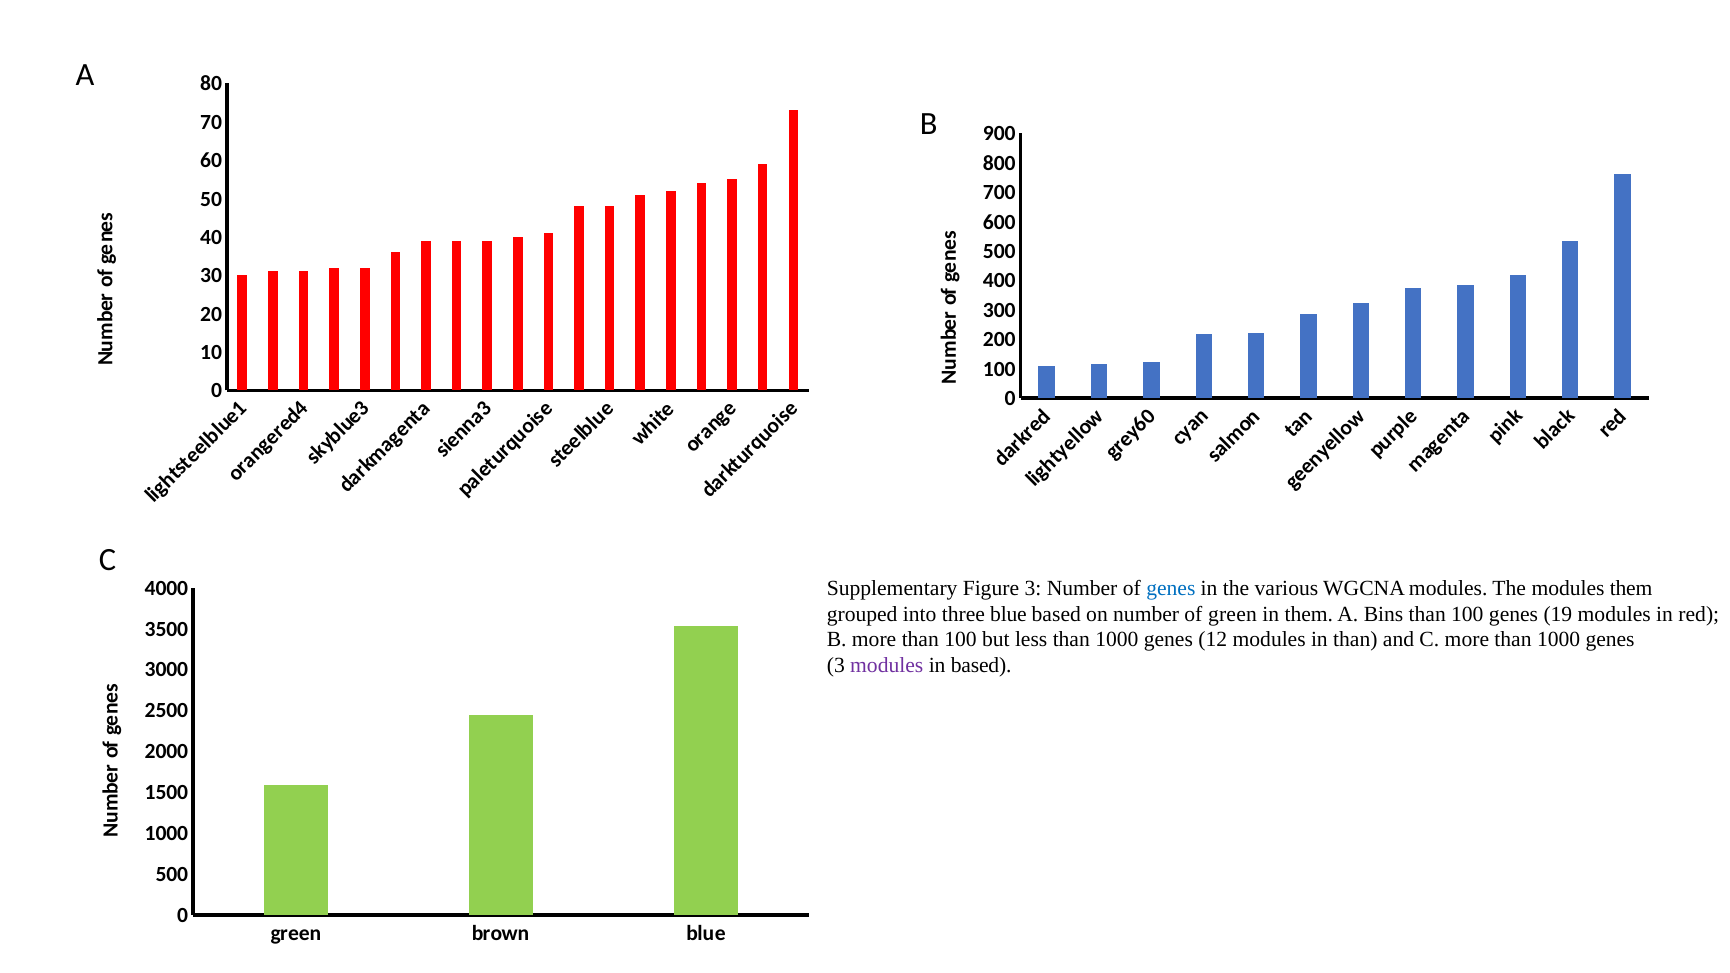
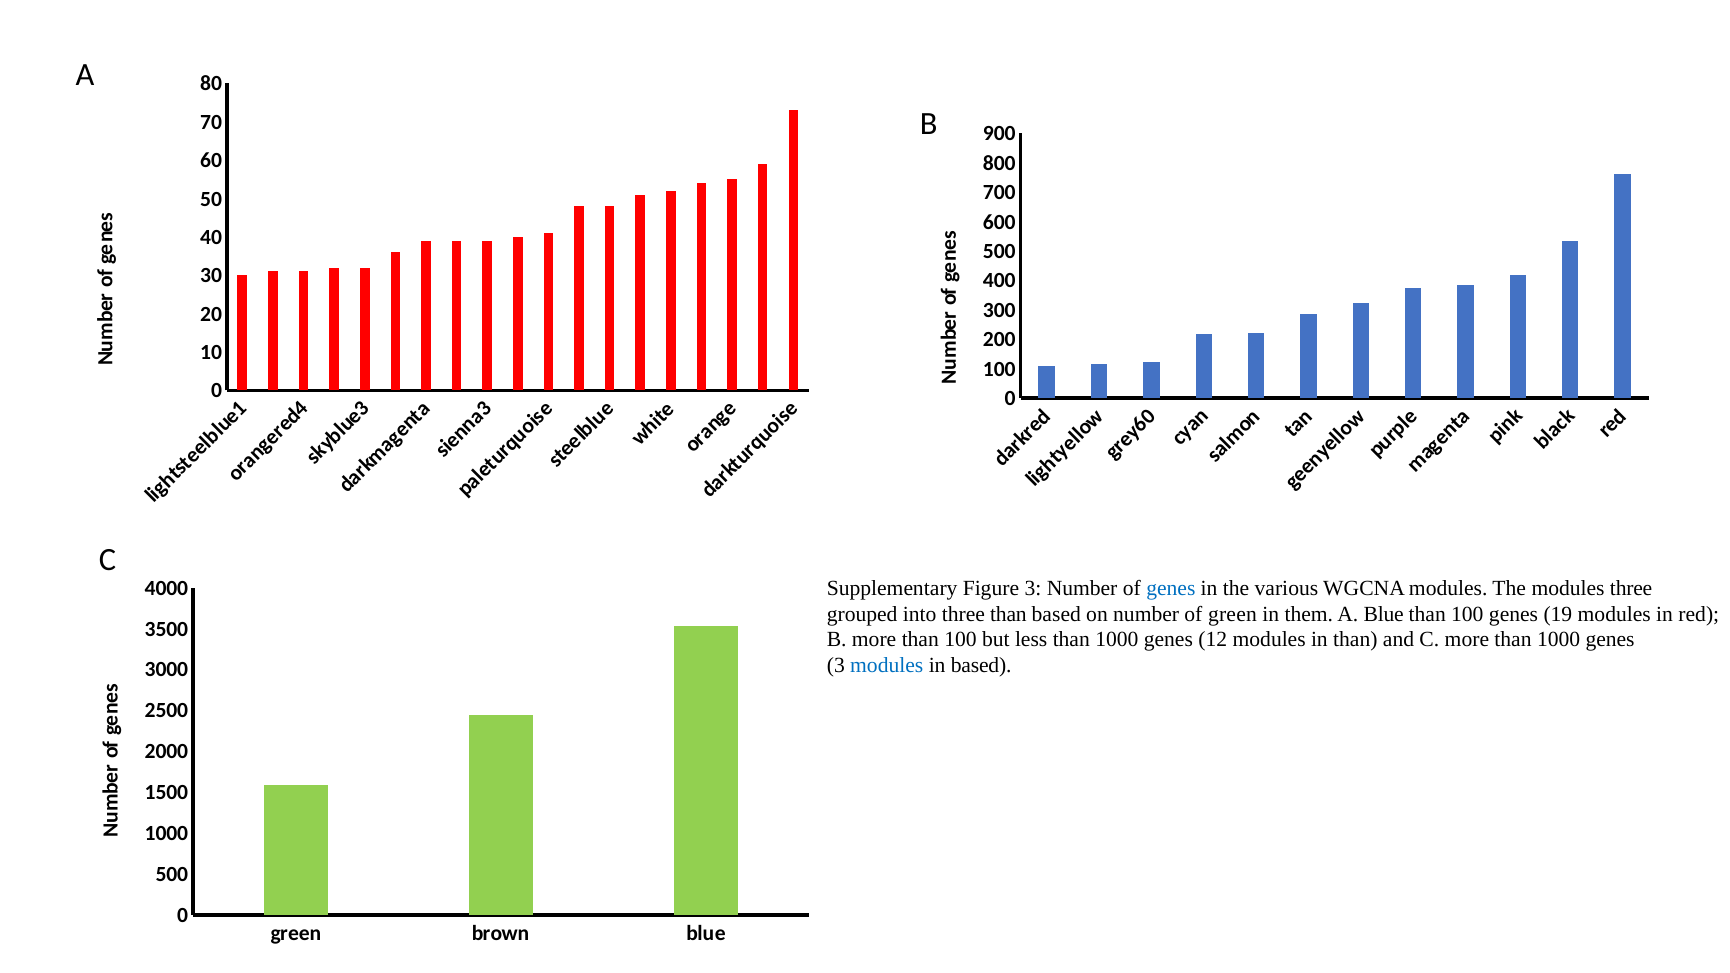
modules them: them -> three
three blue: blue -> than
A Bins: Bins -> Blue
modules at (887, 666) colour: purple -> blue
